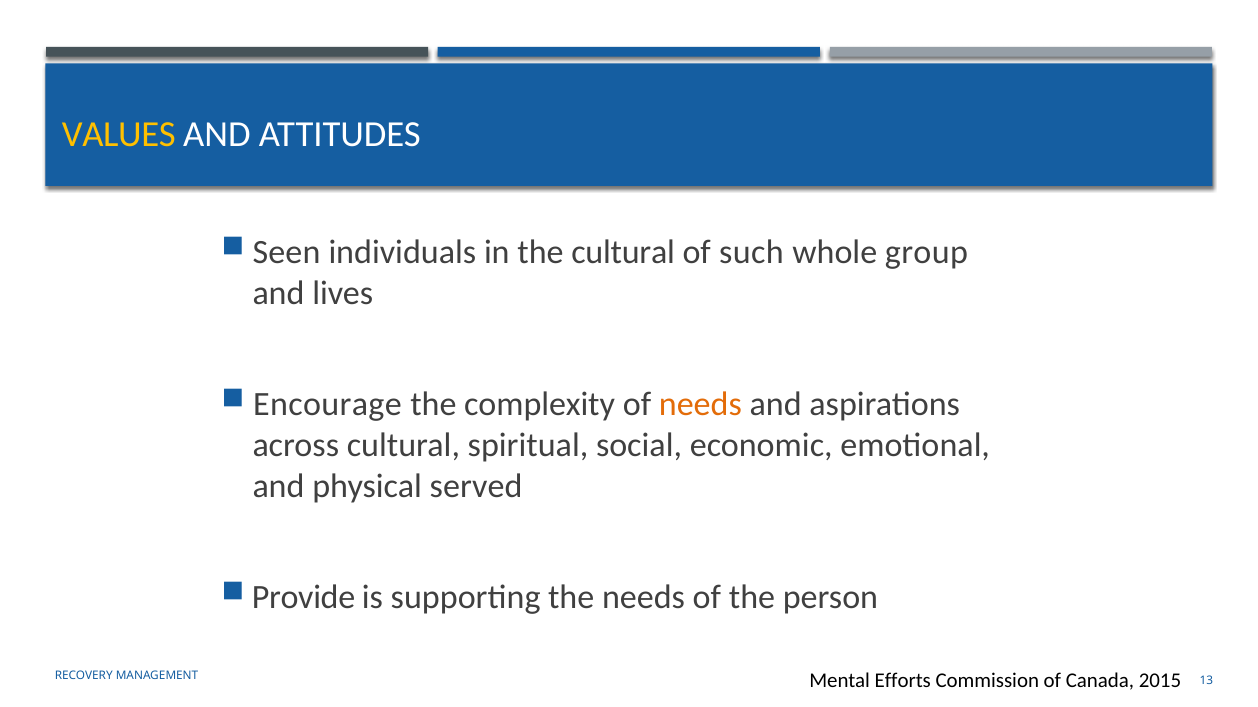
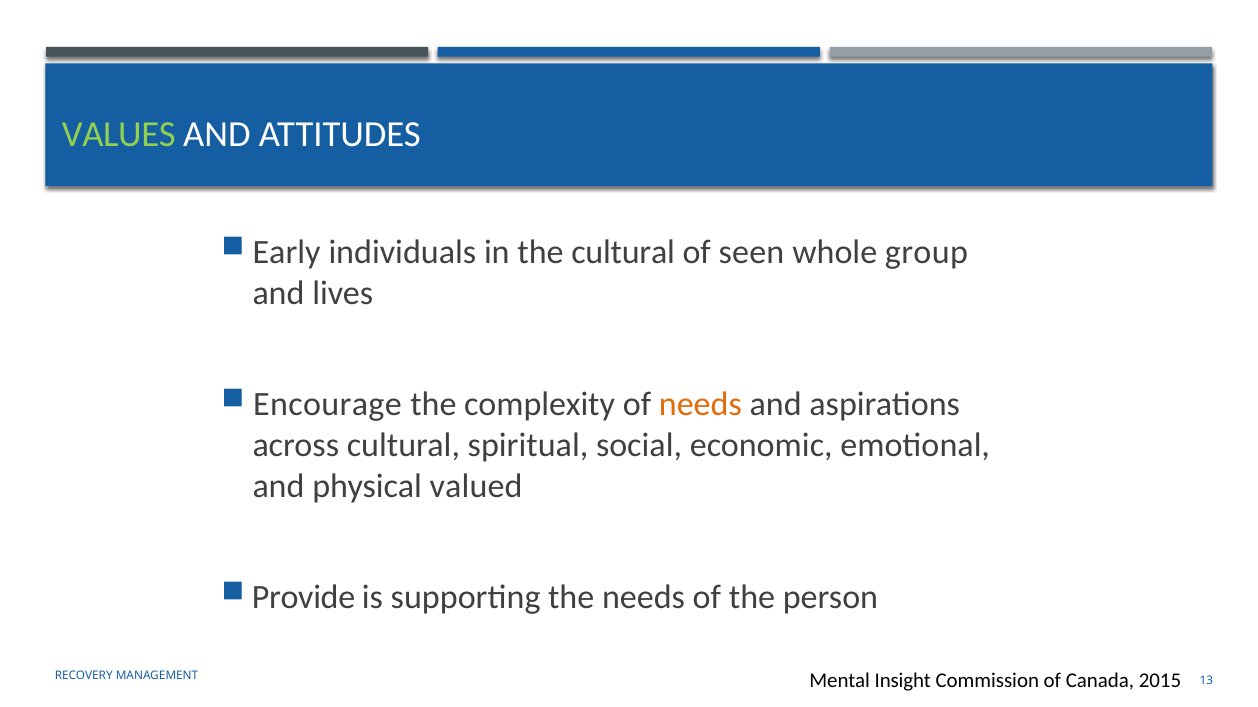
VALUES colour: yellow -> light green
Seen: Seen -> Early
such: such -> seen
served: served -> valued
Efforts: Efforts -> Insight
